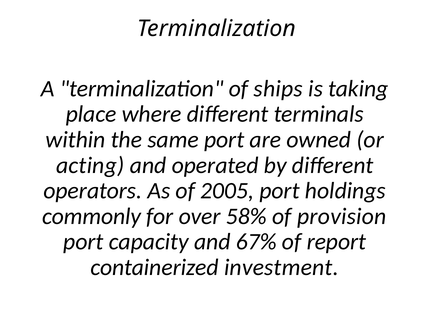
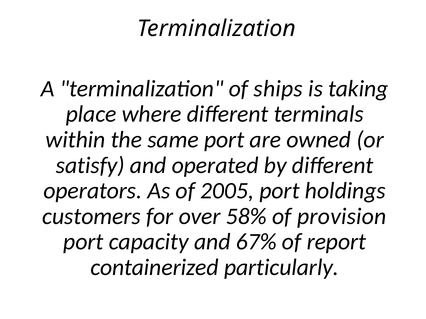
acting: acting -> satisfy
commonly: commonly -> customers
investment: investment -> particularly
